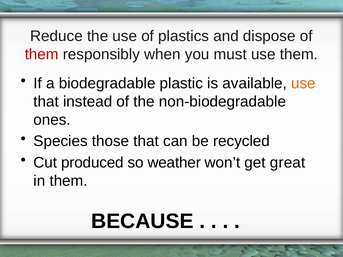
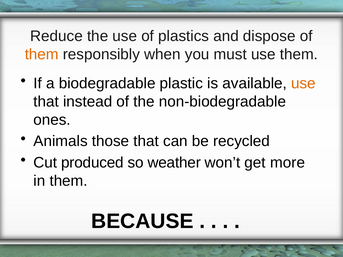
them at (42, 55) colour: red -> orange
Species: Species -> Animals
great: great -> more
